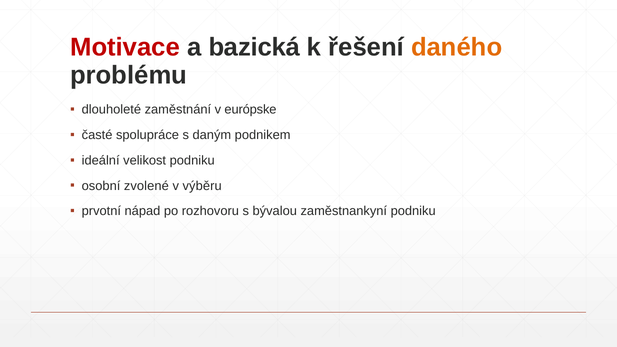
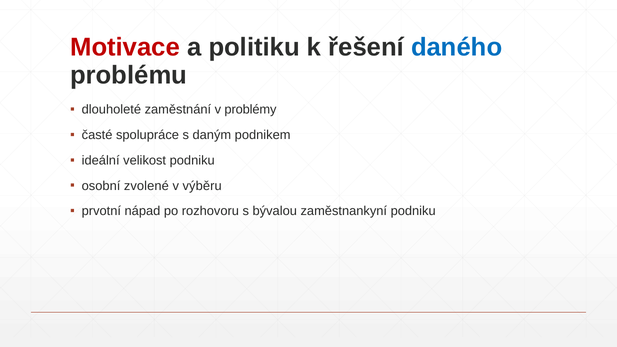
bazická: bazická -> politiku
daného colour: orange -> blue
európske: európske -> problémy
